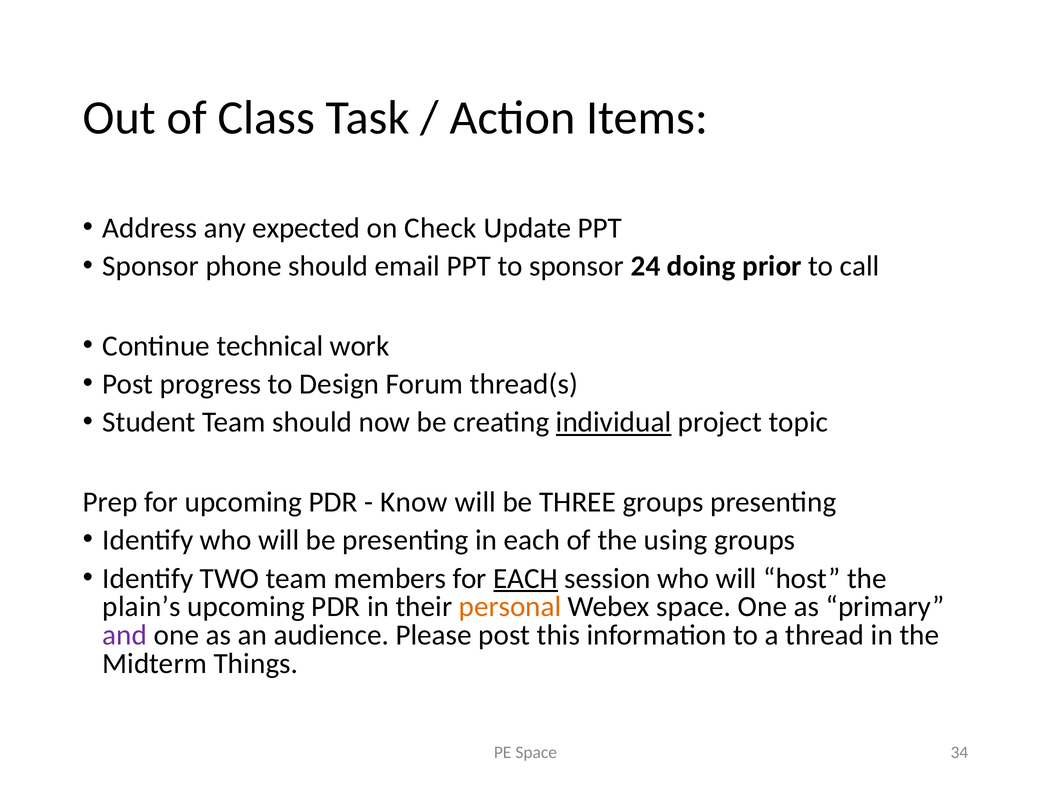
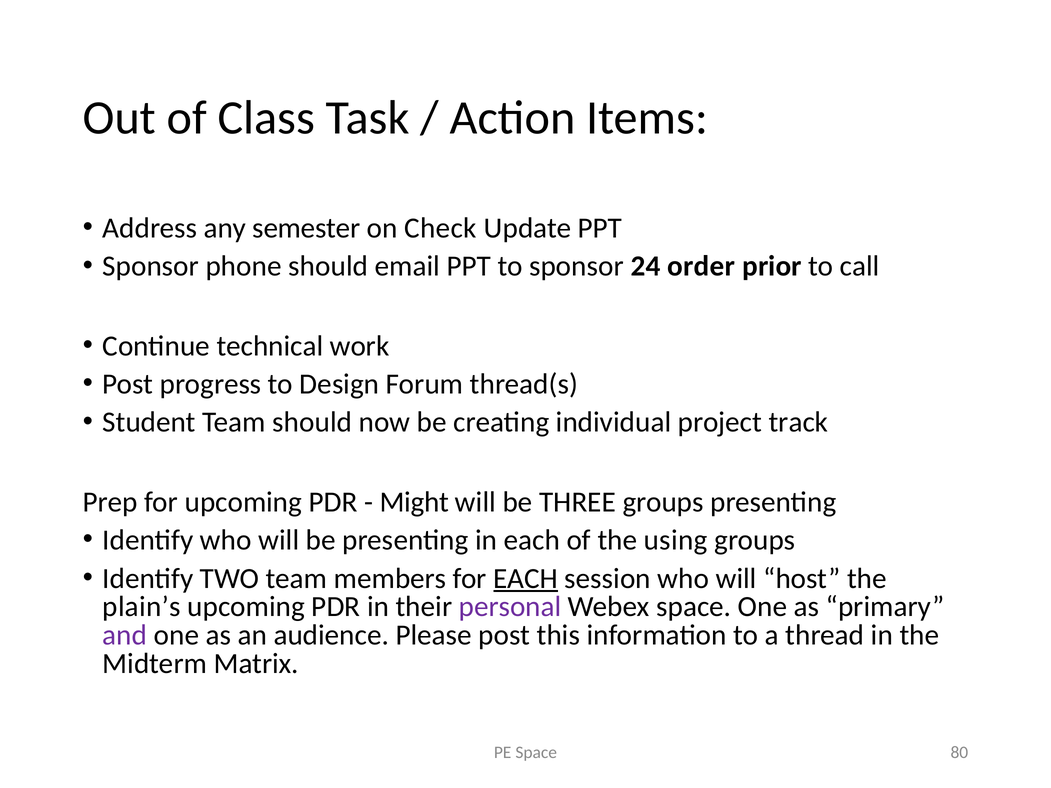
expected: expected -> semester
doing: doing -> order
individual underline: present -> none
topic: topic -> track
Know: Know -> Might
personal colour: orange -> purple
Things: Things -> Matrix
34: 34 -> 80
